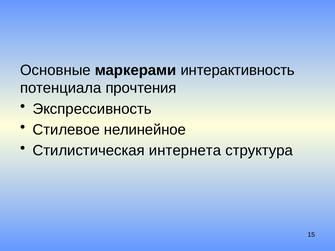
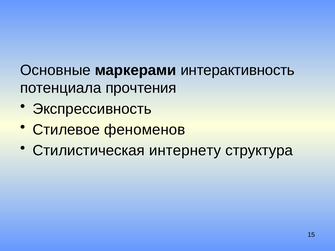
нелинейное: нелинейное -> феноменов
интернета: интернета -> интернету
